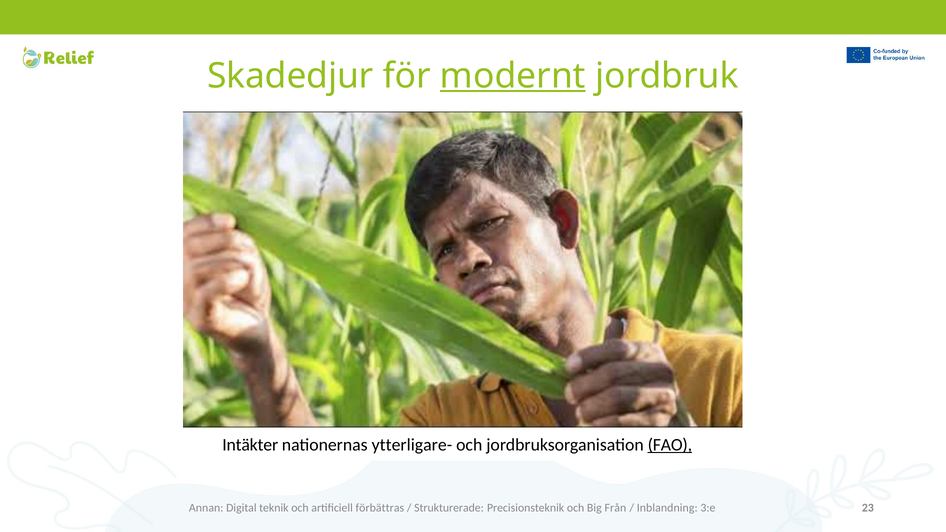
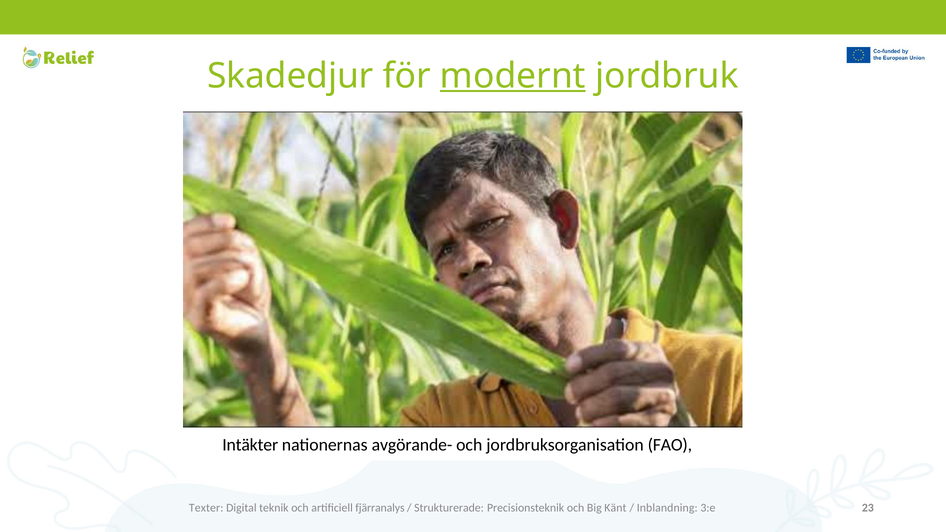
ytterligare-: ytterligare- -> avgörande-
FAO underline: present -> none
Annan: Annan -> Texter
förbättras: förbättras -> fjärranalys
Från: Från -> Känt
